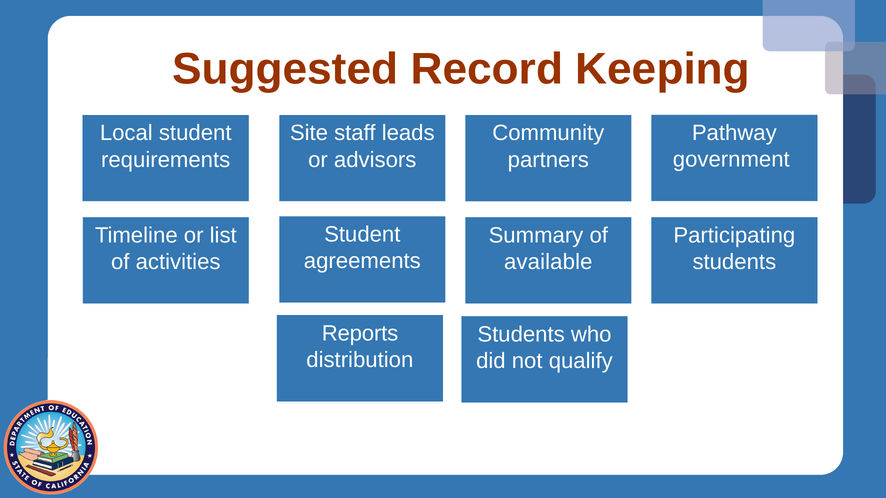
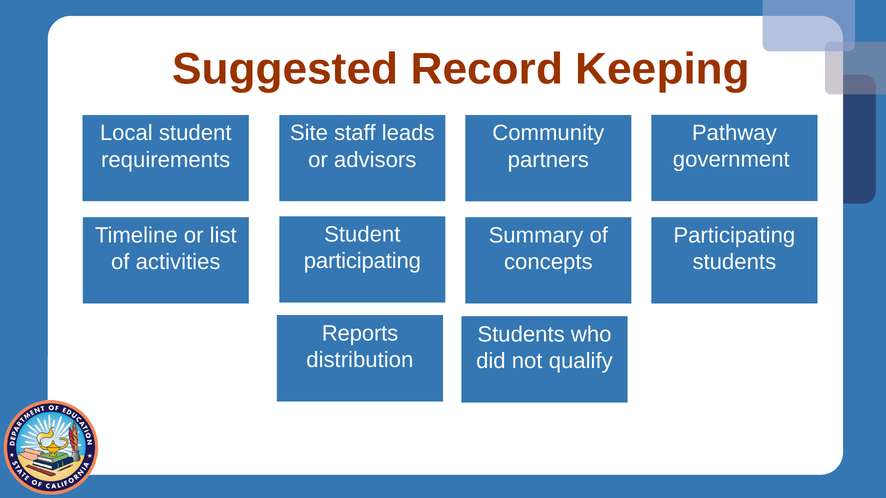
agreements at (362, 261): agreements -> participating
available: available -> concepts
